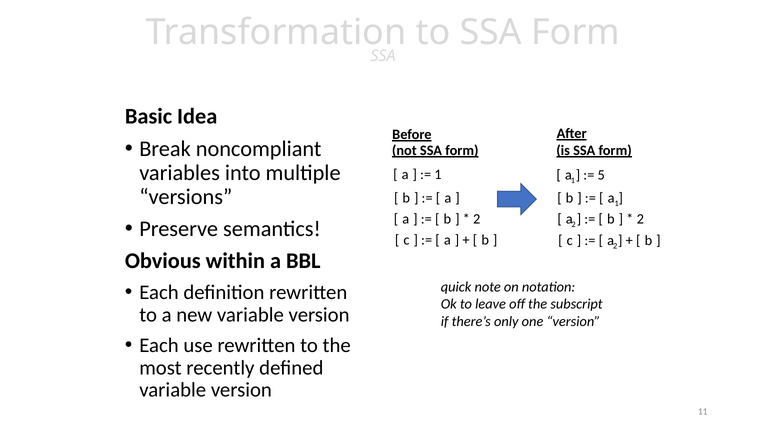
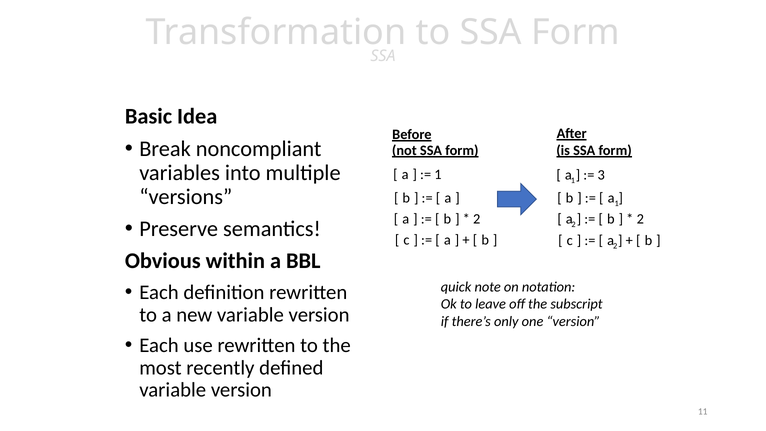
5: 5 -> 3
